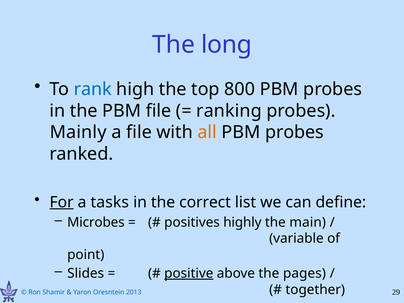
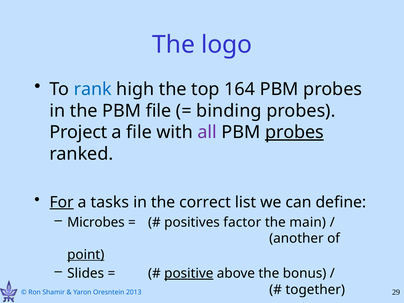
long: long -> logo
800: 800 -> 164
ranking: ranking -> binding
Mainly: Mainly -> Project
all colour: orange -> purple
probes at (294, 132) underline: none -> present
highly: highly -> factor
variable: variable -> another
point underline: none -> present
pages: pages -> bonus
